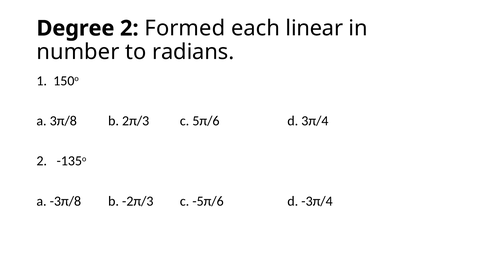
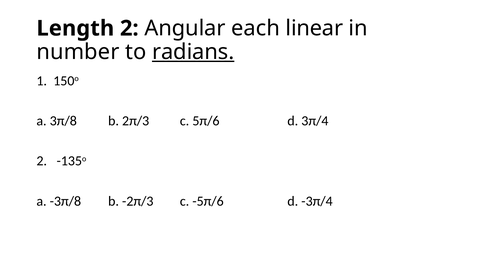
Degree: Degree -> Length
Formed: Formed -> Angular
radians underline: none -> present
